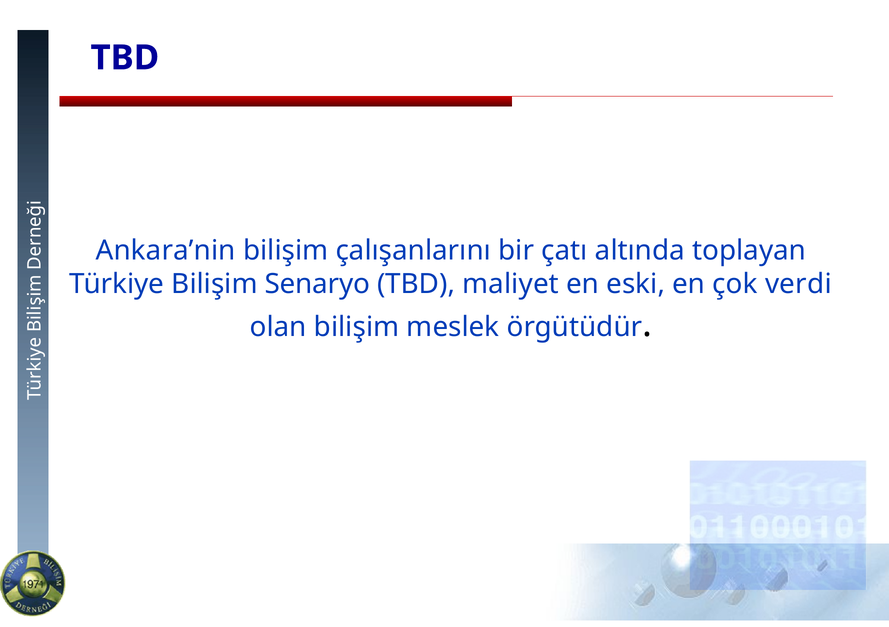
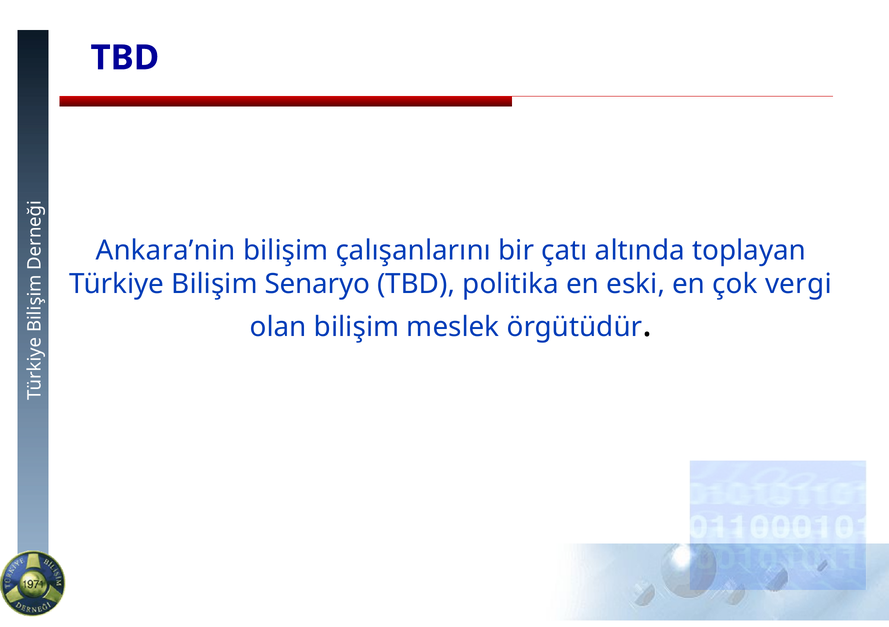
maliyet: maliyet -> politika
verdi: verdi -> vergi
